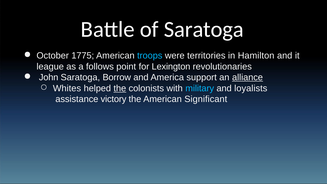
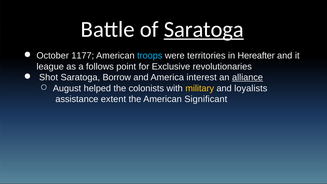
Saratoga at (204, 29) underline: none -> present
1775: 1775 -> 1177
Hamilton: Hamilton -> Hereafter
Lexington: Lexington -> Exclusive
John: John -> Shot
support: support -> interest
Whites: Whites -> August
the at (120, 88) underline: present -> none
military colour: light blue -> yellow
victory: victory -> extent
